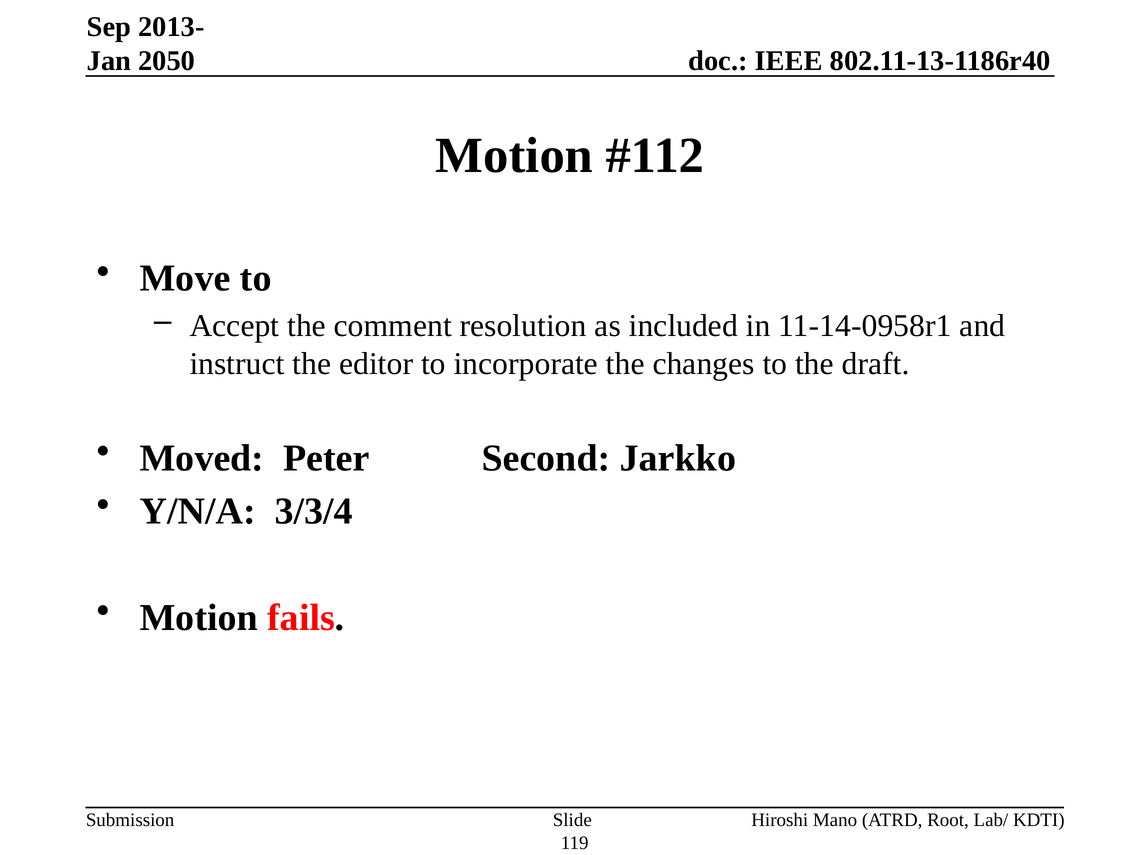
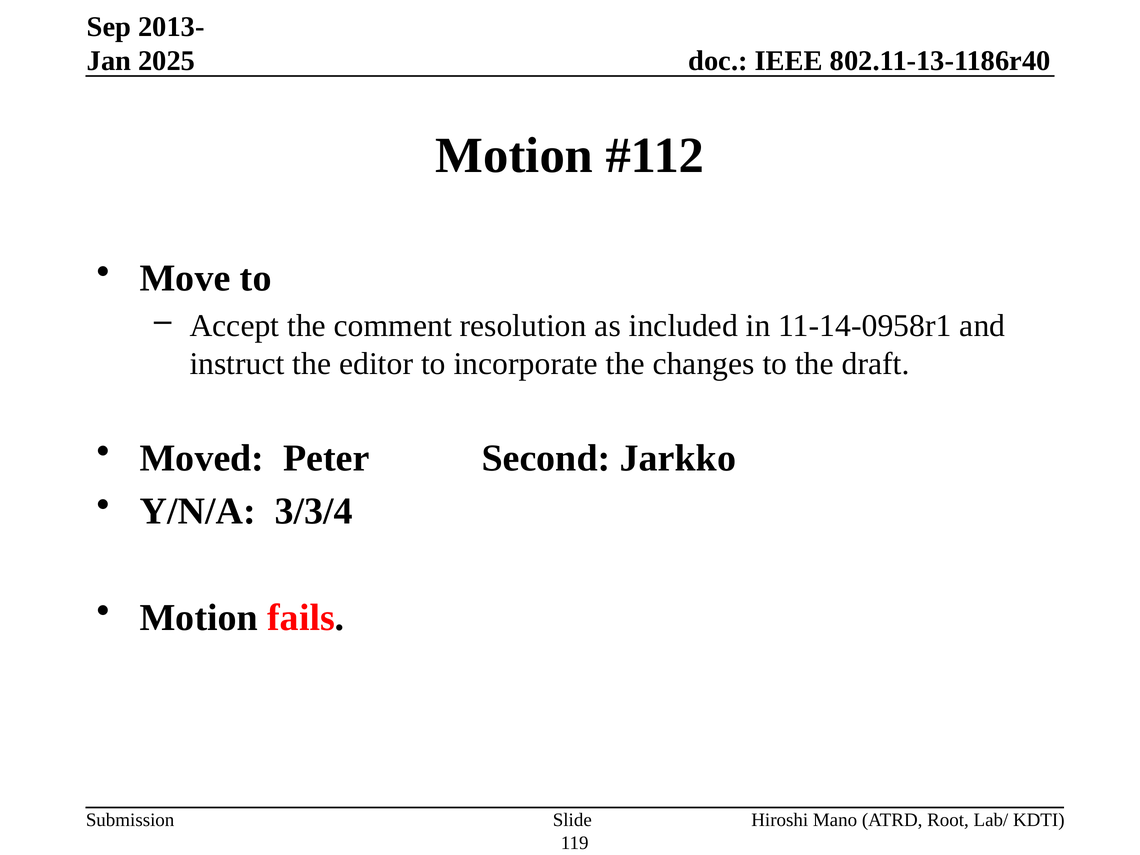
2050: 2050 -> 2025
